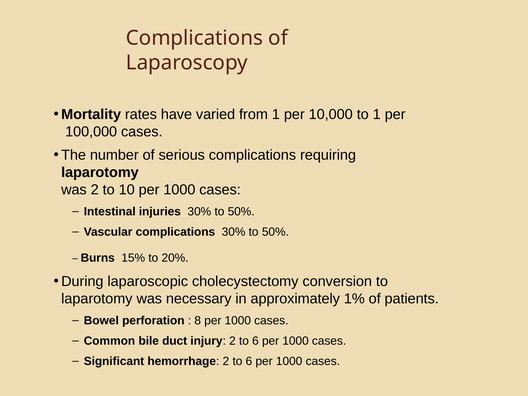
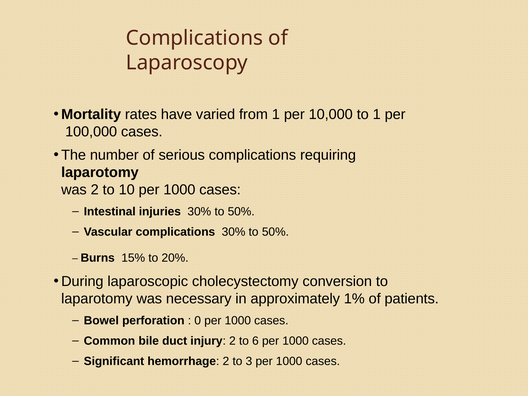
8: 8 -> 0
hemorrhage 2 to 6: 6 -> 3
